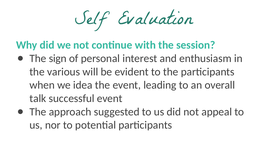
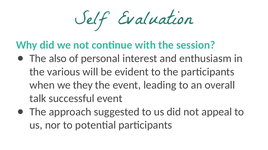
sign: sign -> also
idea: idea -> they
